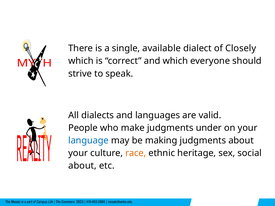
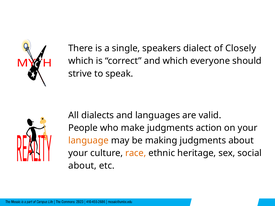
available: available -> speakers
under: under -> action
language colour: blue -> orange
